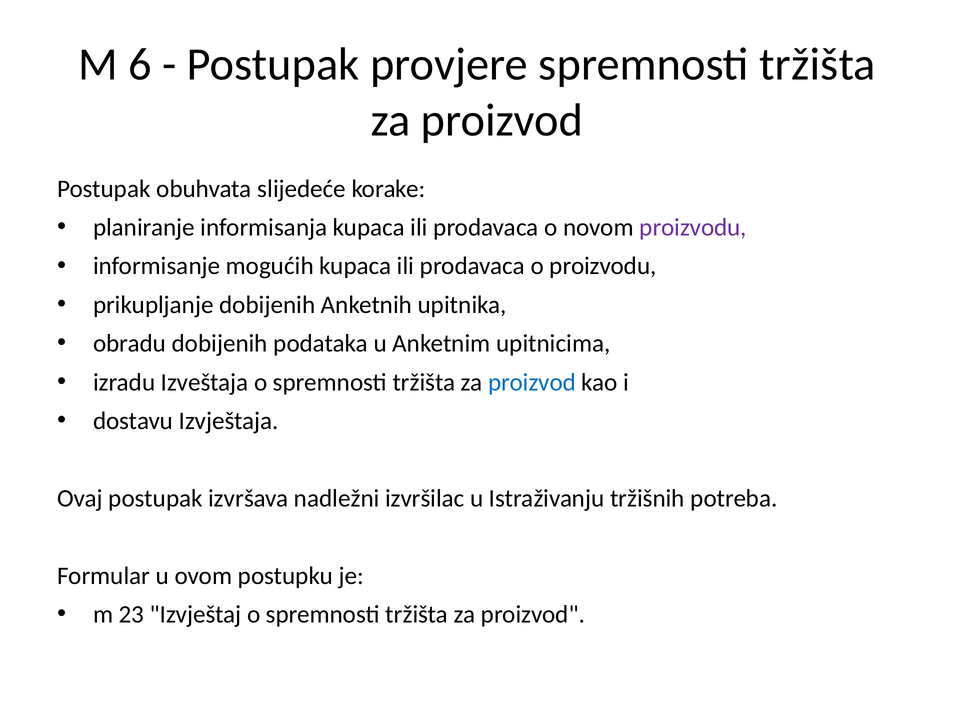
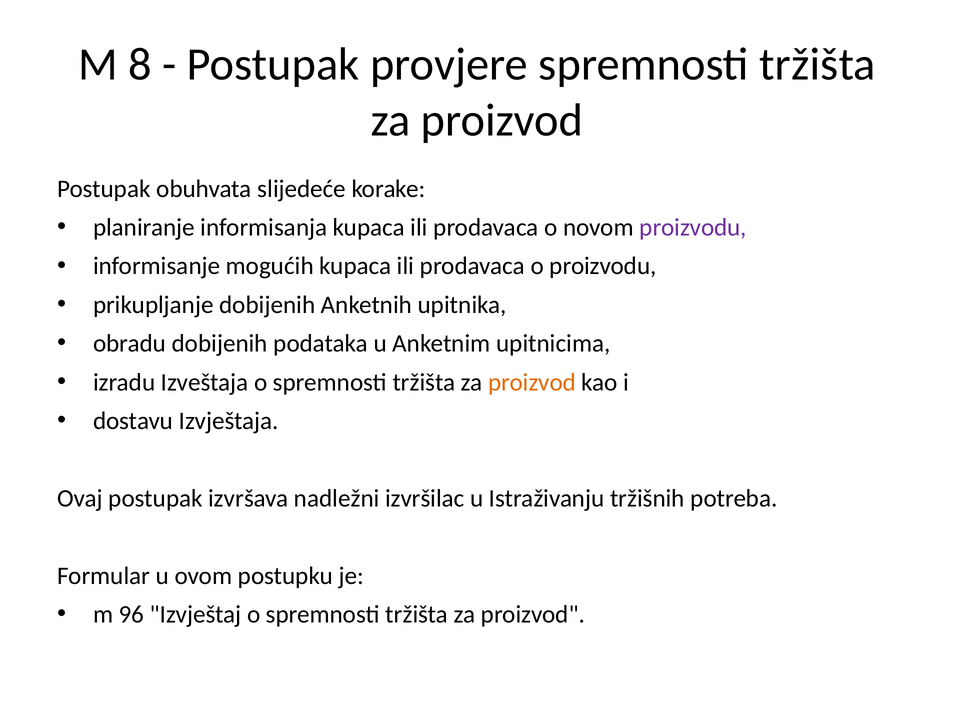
6: 6 -> 8
proizvod at (532, 382) colour: blue -> orange
23: 23 -> 96
